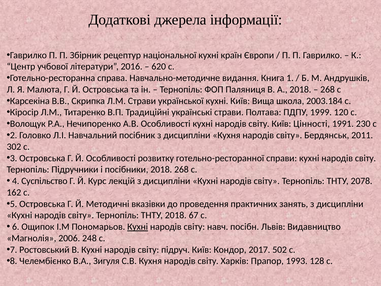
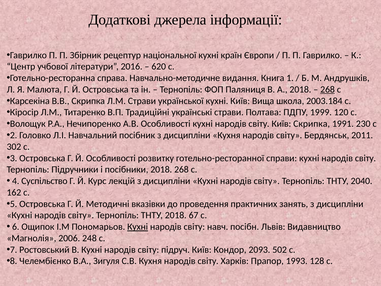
268 at (328, 89) underline: none -> present
Київ Цінності: Цінності -> Скрипка
2078: 2078 -> 2040
2017: 2017 -> 2093
